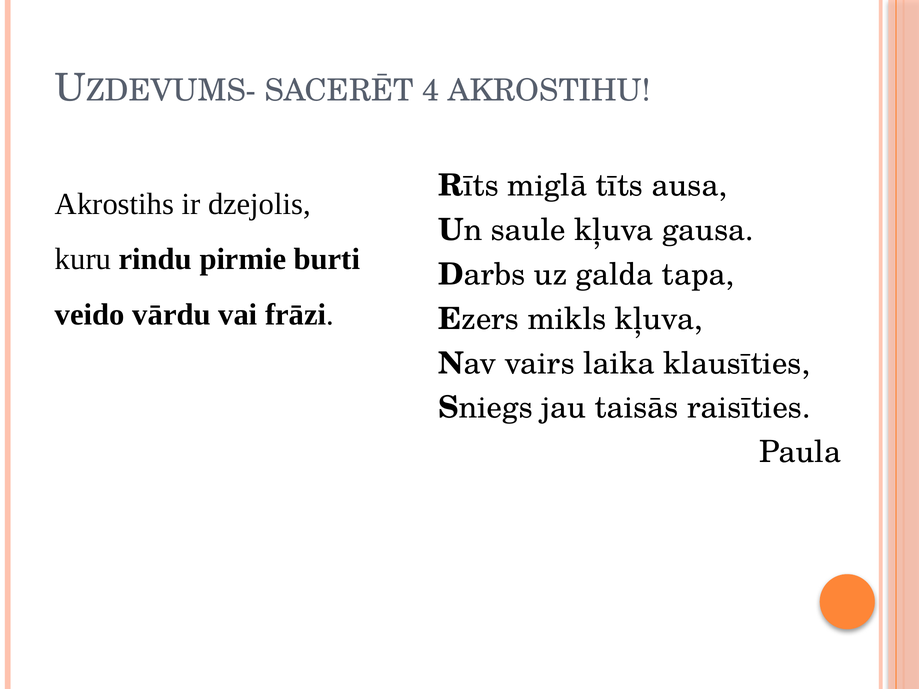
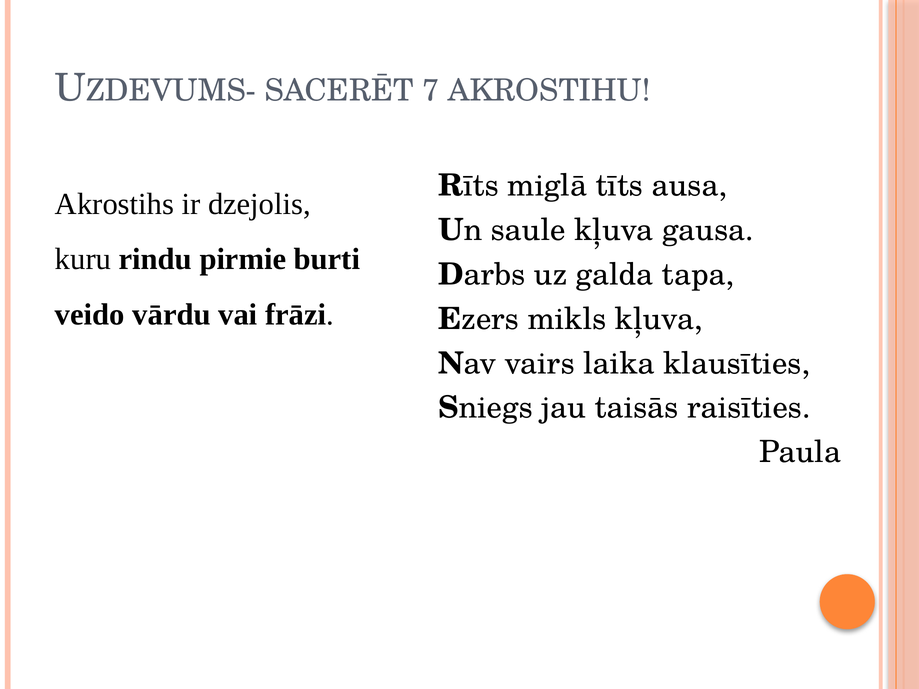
4: 4 -> 7
